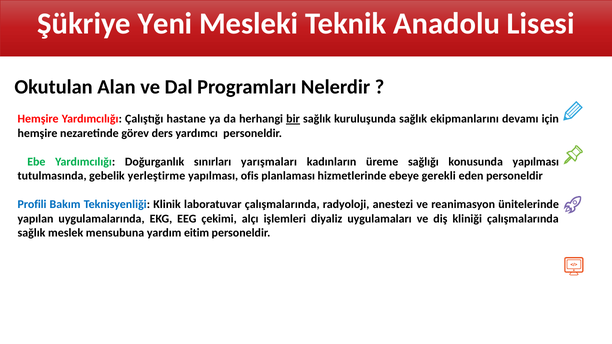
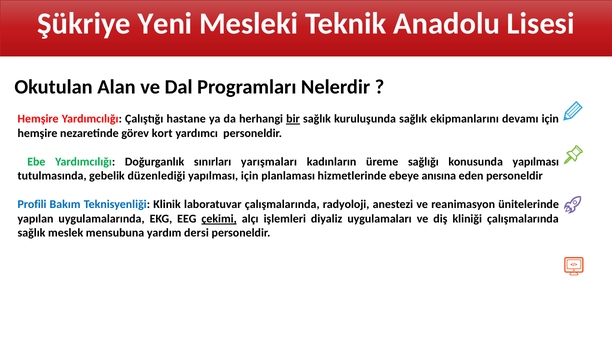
ders: ders -> kort
yerleştirme: yerleştirme -> düzenlediği
yapılması ofis: ofis -> için
gerekli: gerekli -> anısına
çekimi underline: none -> present
eitim: eitim -> dersi
